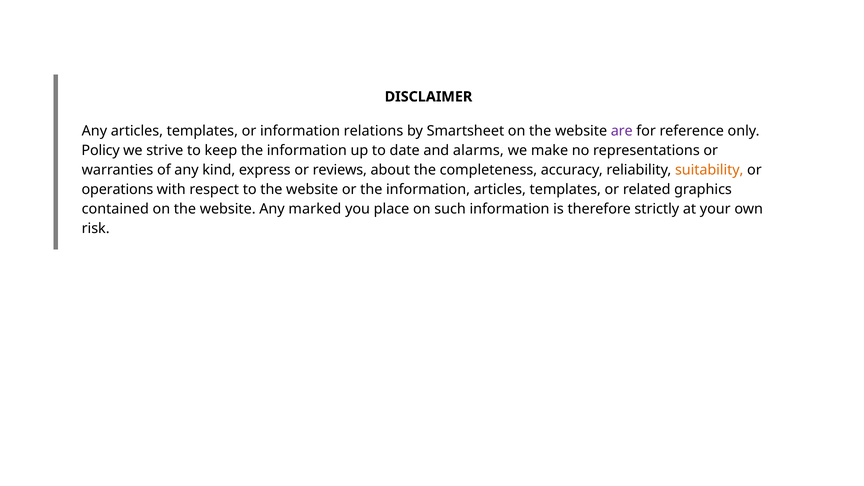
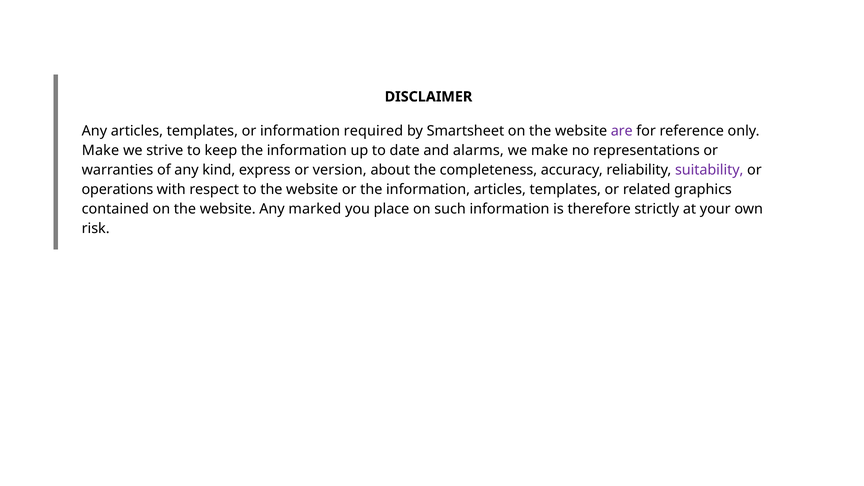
relations: relations -> required
Policy at (101, 151): Policy -> Make
reviews: reviews -> version
suitability colour: orange -> purple
